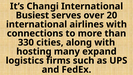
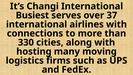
20: 20 -> 37
expand: expand -> moving
